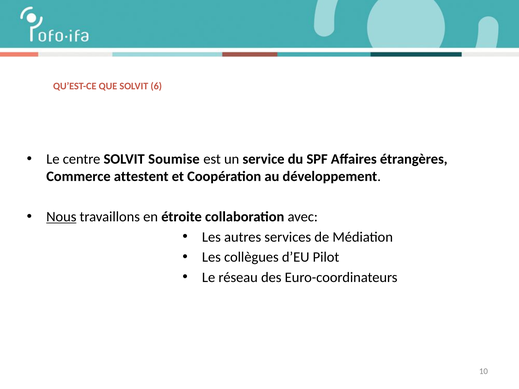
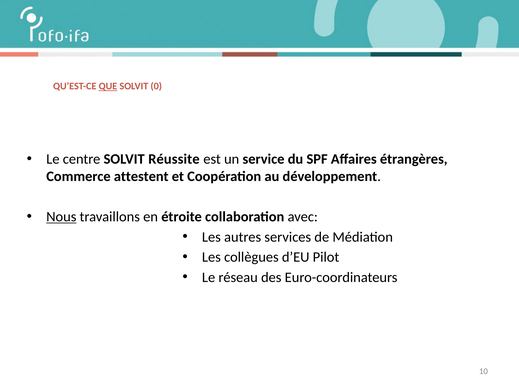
QUE underline: none -> present
6: 6 -> 0
Soumise: Soumise -> Réussite
